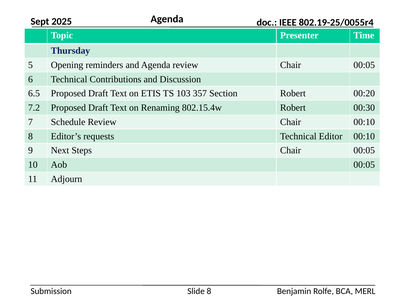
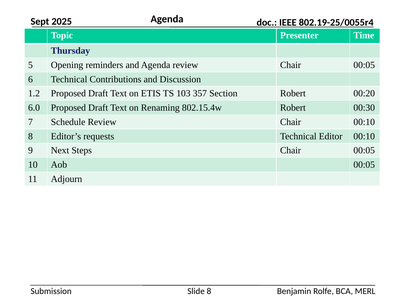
6.5: 6.5 -> 1.2
7.2: 7.2 -> 6.0
